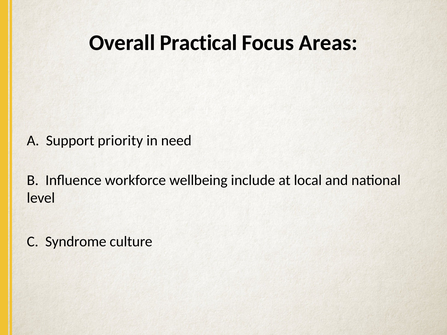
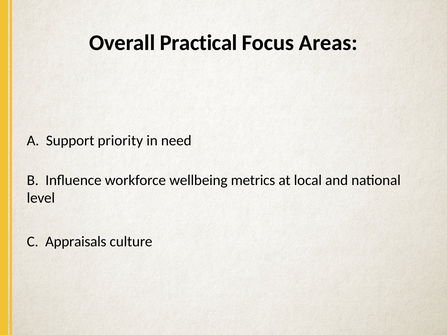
include: include -> metrics
Syndrome: Syndrome -> Appraisals
